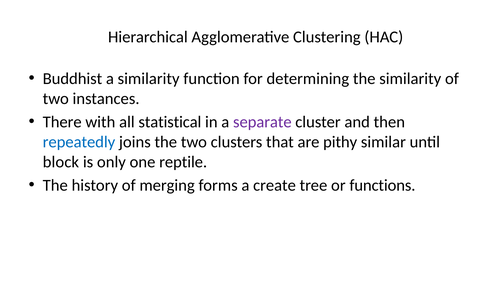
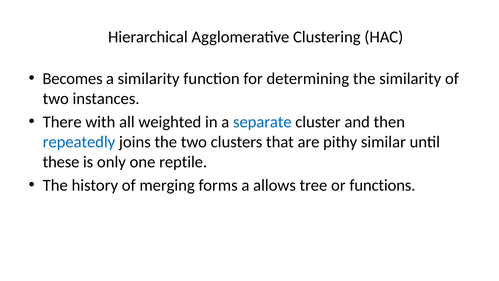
Buddhist: Buddhist -> Becomes
statistical: statistical -> weighted
separate colour: purple -> blue
block: block -> these
create: create -> allows
